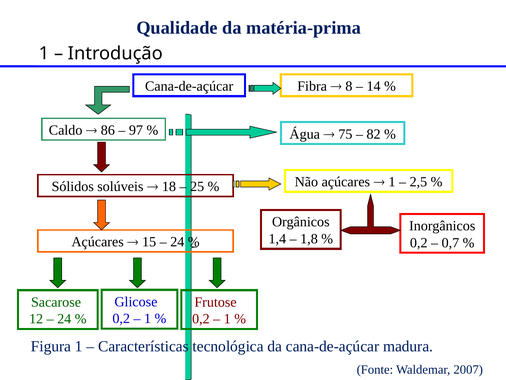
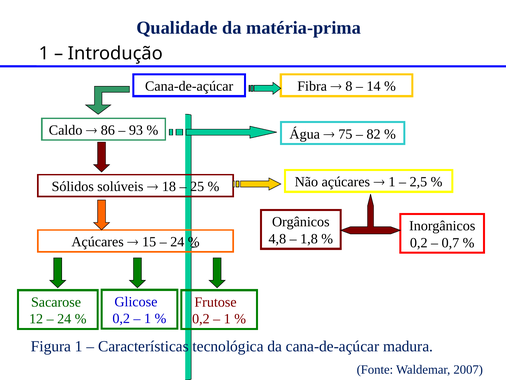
97: 97 -> 93
1,4: 1,4 -> 4,8
